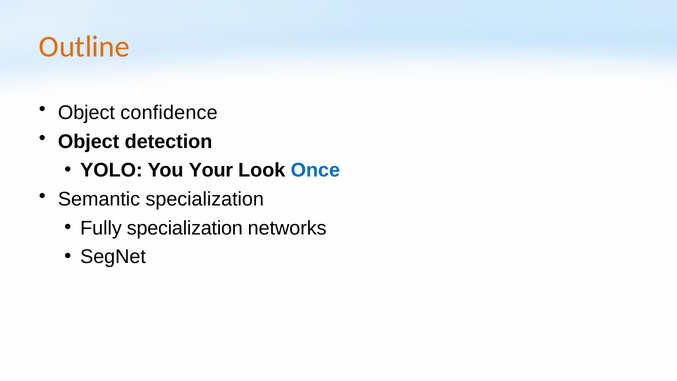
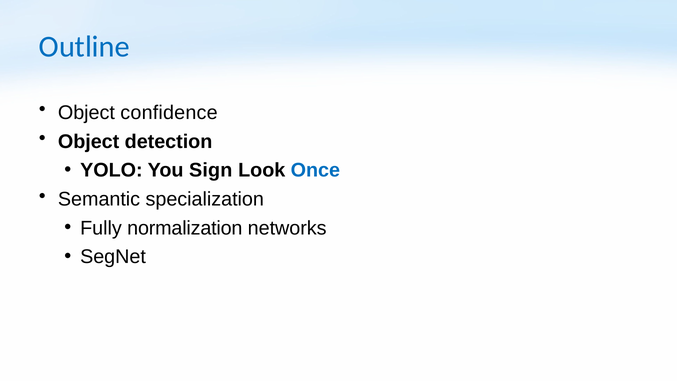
Outline colour: orange -> blue
Your: Your -> Sign
Fully specialization: specialization -> normalization
